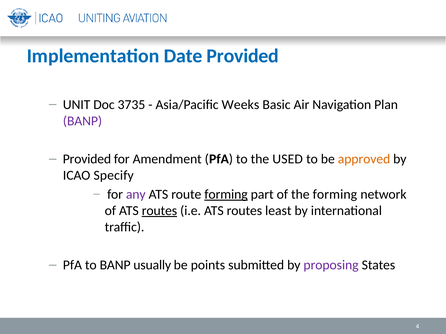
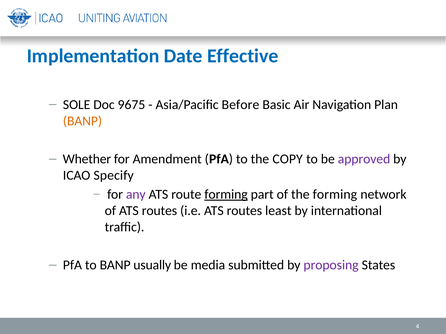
Date Provided: Provided -> Effective
UNIT: UNIT -> SOLE
3735: 3735 -> 9675
Weeks: Weeks -> Before
BANP at (82, 121) colour: purple -> orange
Provided at (87, 159): Provided -> Whether
USED: USED -> COPY
approved colour: orange -> purple
routes at (159, 211) underline: present -> none
points: points -> media
